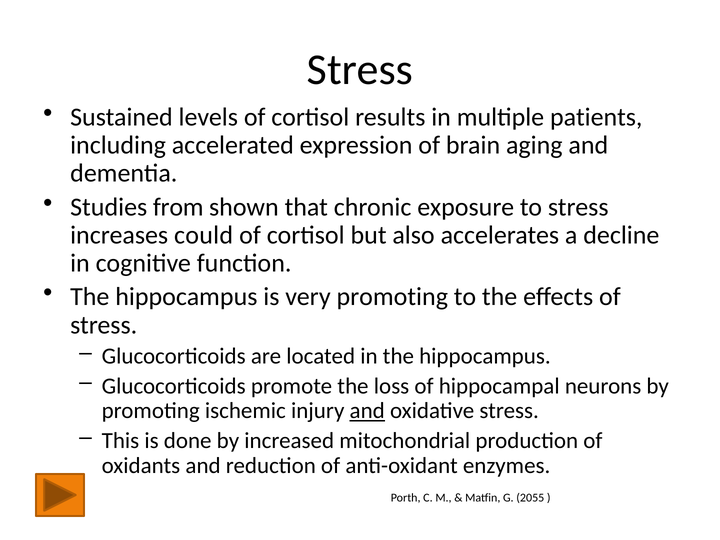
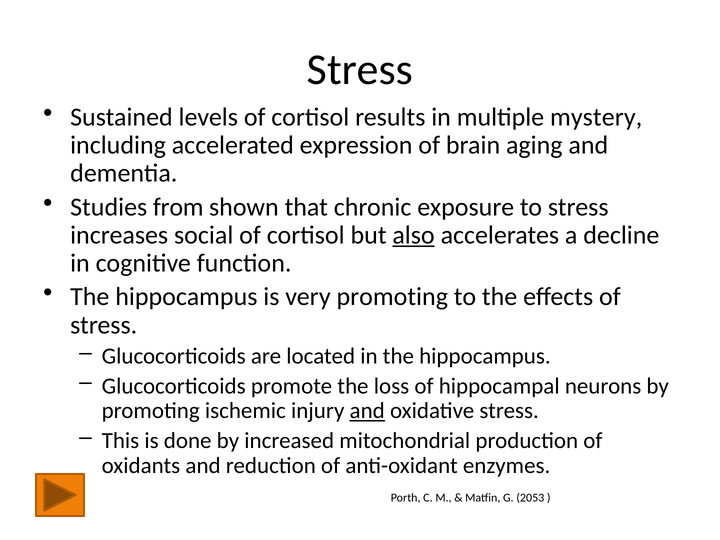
patients: patients -> mystery
could: could -> social
also underline: none -> present
2055: 2055 -> 2053
